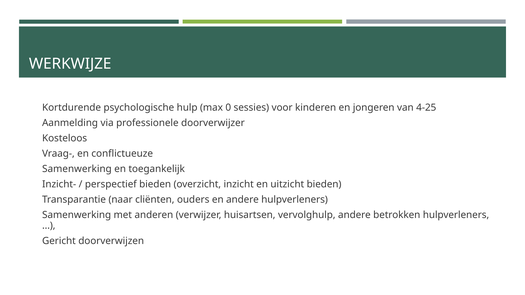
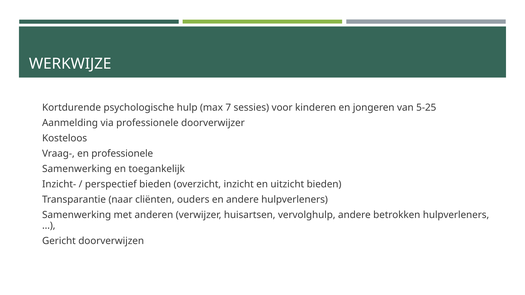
0: 0 -> 7
4-25: 4-25 -> 5-25
en conflictueuze: conflictueuze -> professionele
